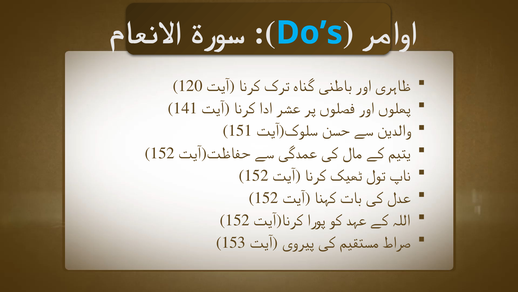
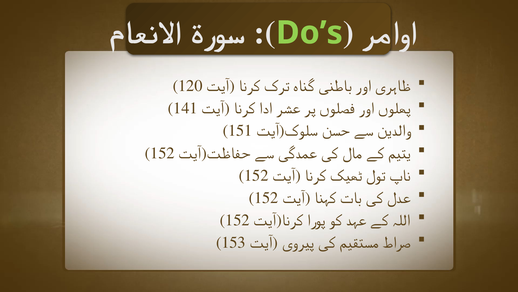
Do’s colour: light blue -> light green
